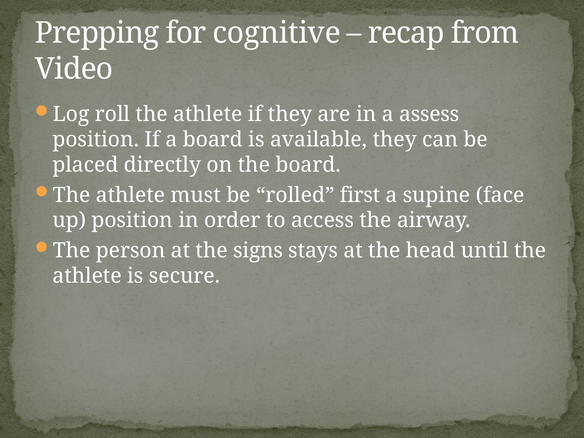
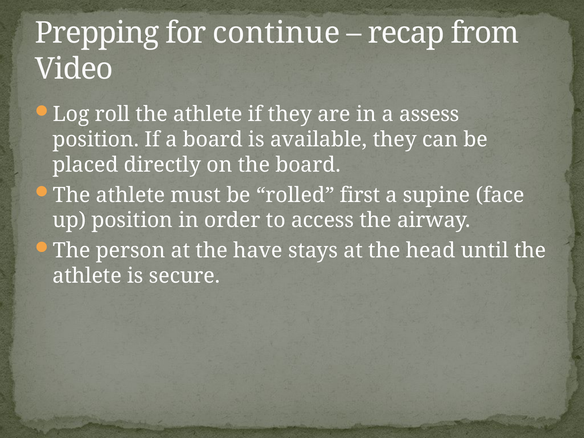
cognitive: cognitive -> continue
signs: signs -> have
